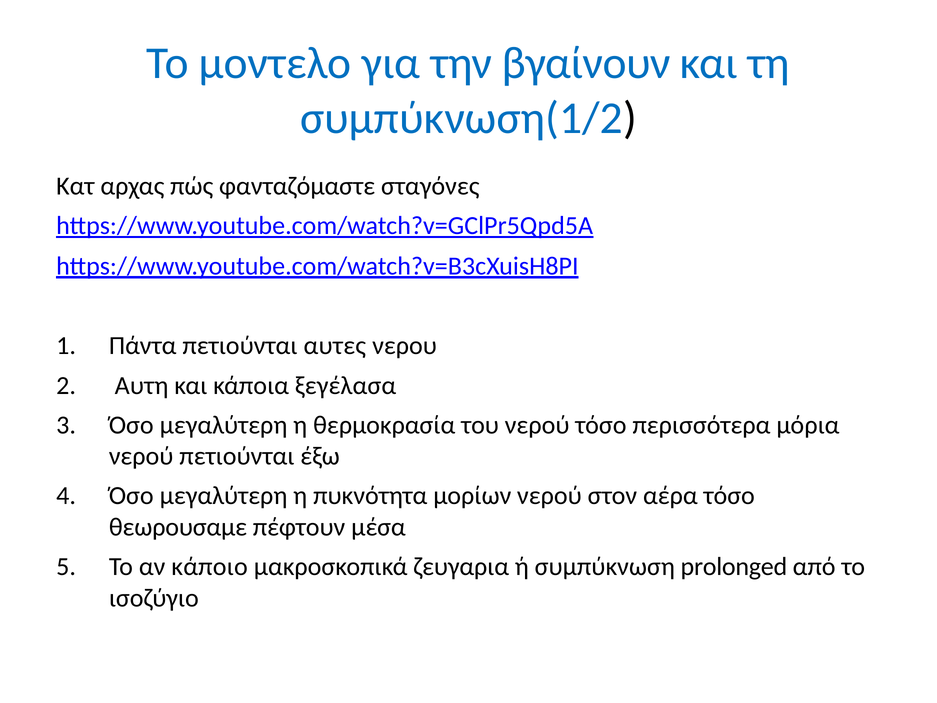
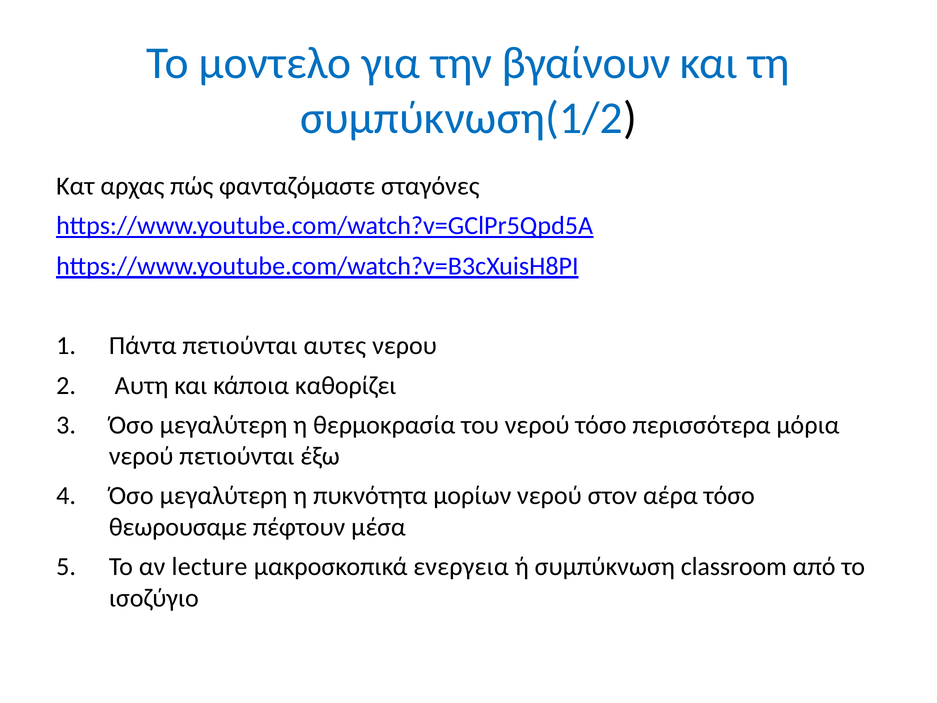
ξεγέλασα: ξεγέλασα -> καθορίζει
κάποιο: κάποιο -> lecture
ζευγαρια: ζευγαρια -> ενεργεια
prolonged: prolonged -> classroom
